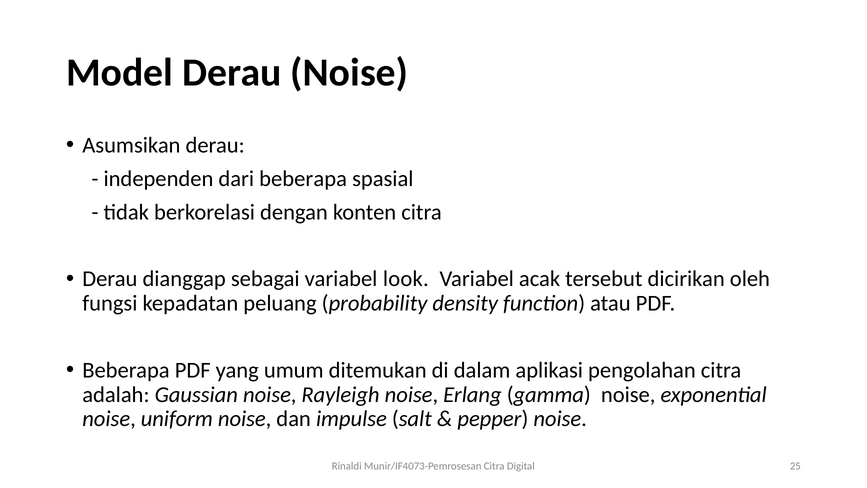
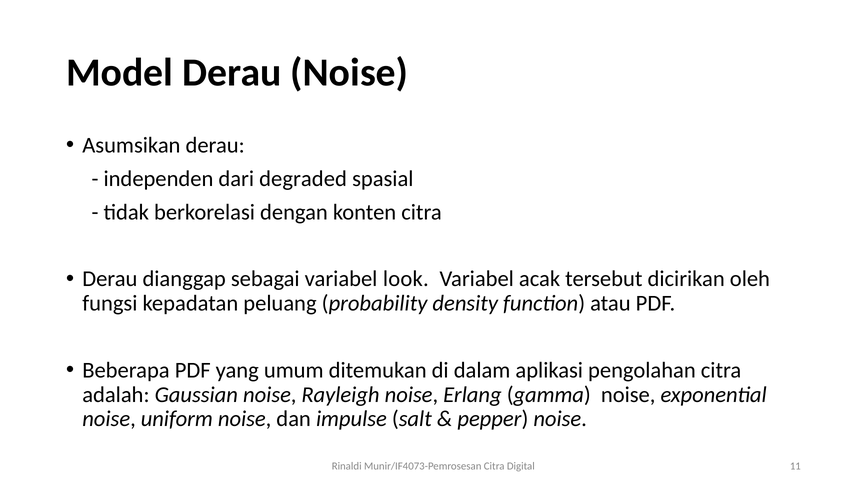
dari beberapa: beberapa -> degraded
25: 25 -> 11
